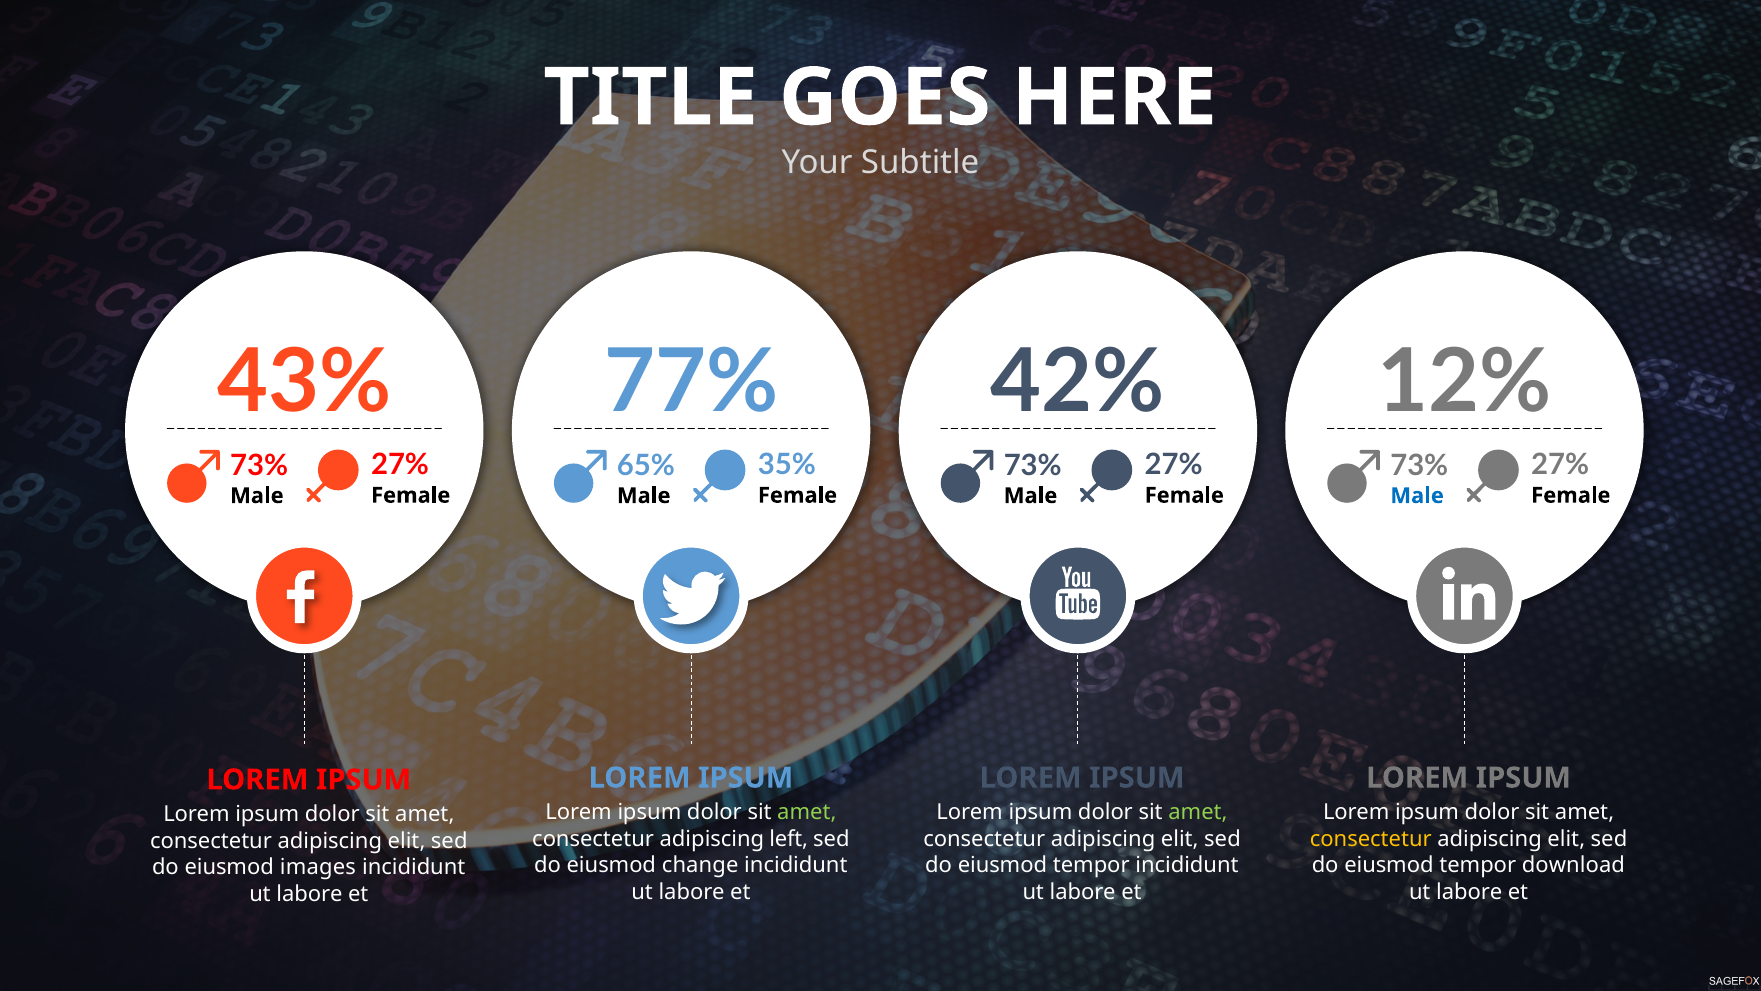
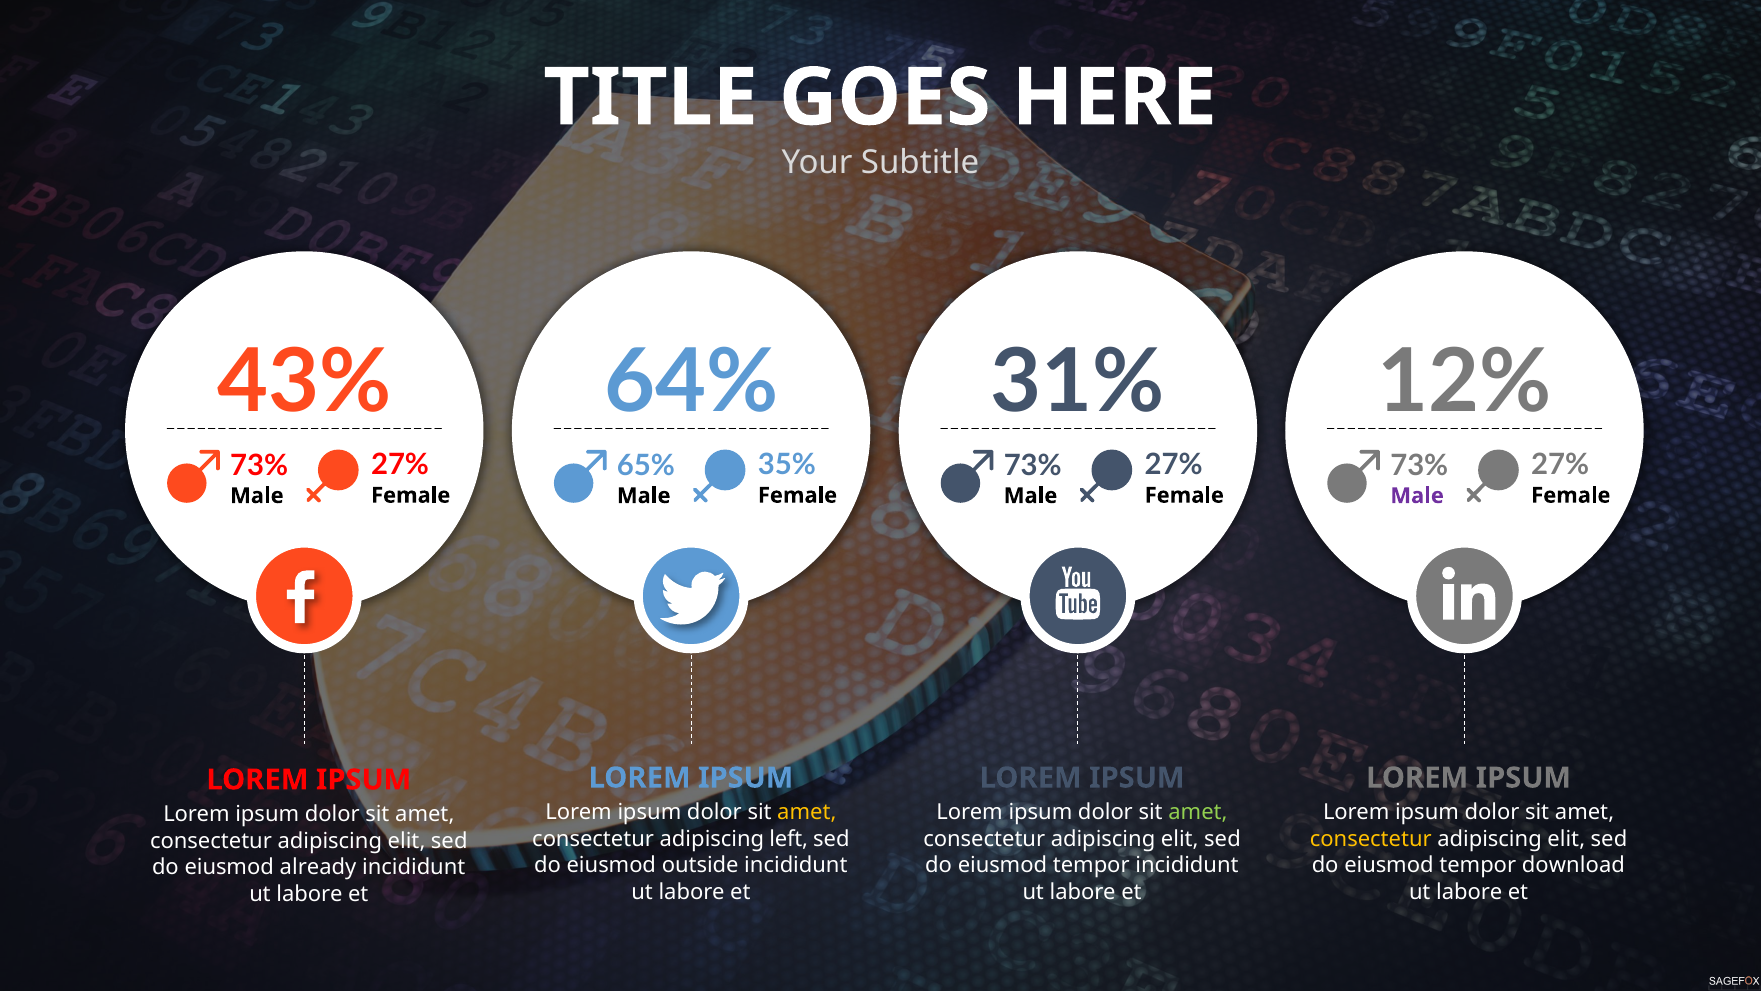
77%: 77% -> 64%
42%: 42% -> 31%
Male at (1417, 496) colour: blue -> purple
amet at (807, 812) colour: light green -> yellow
change: change -> outside
images: images -> already
